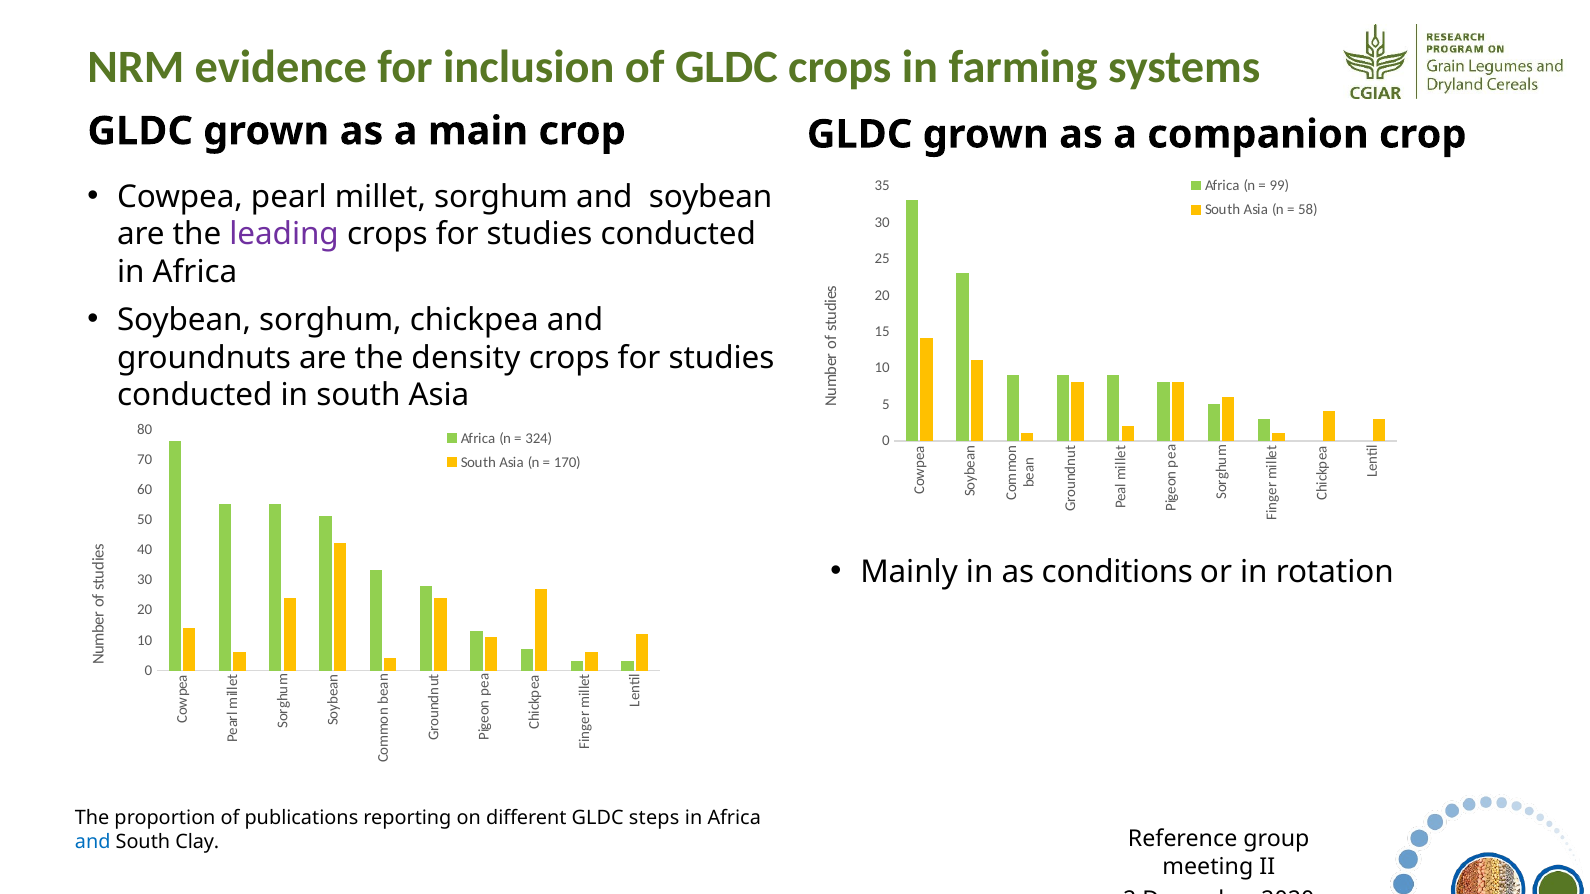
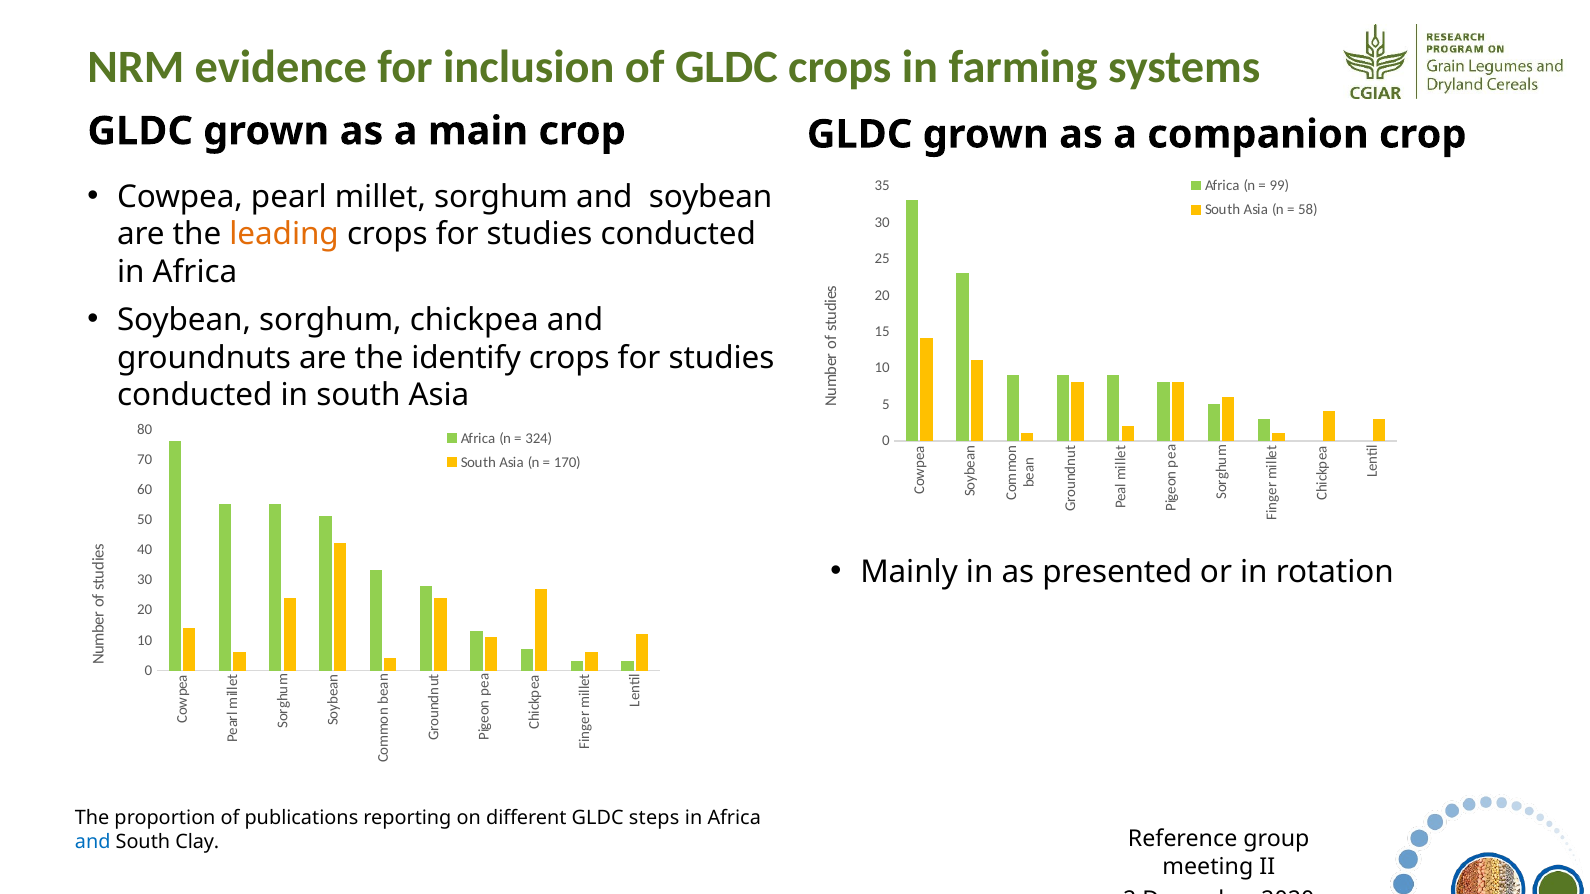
leading colour: purple -> orange
density: density -> identify
conditions: conditions -> presented
